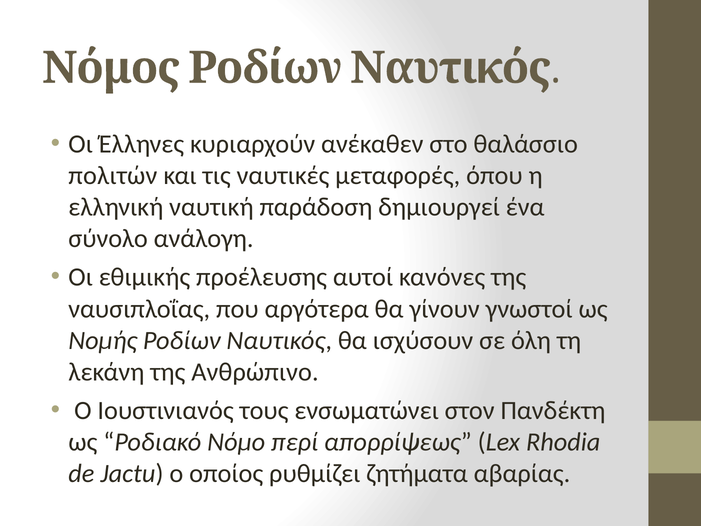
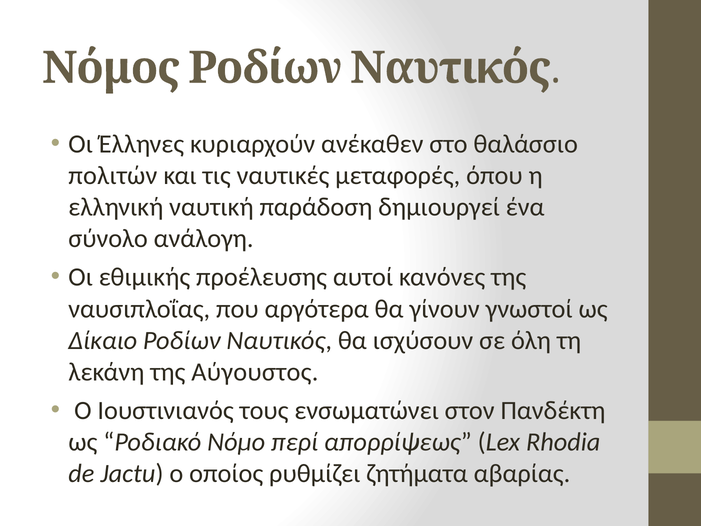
Νομής: Νομής -> Δίκαιο
Ανθρώπινο: Ανθρώπινο -> Αύγουστος
